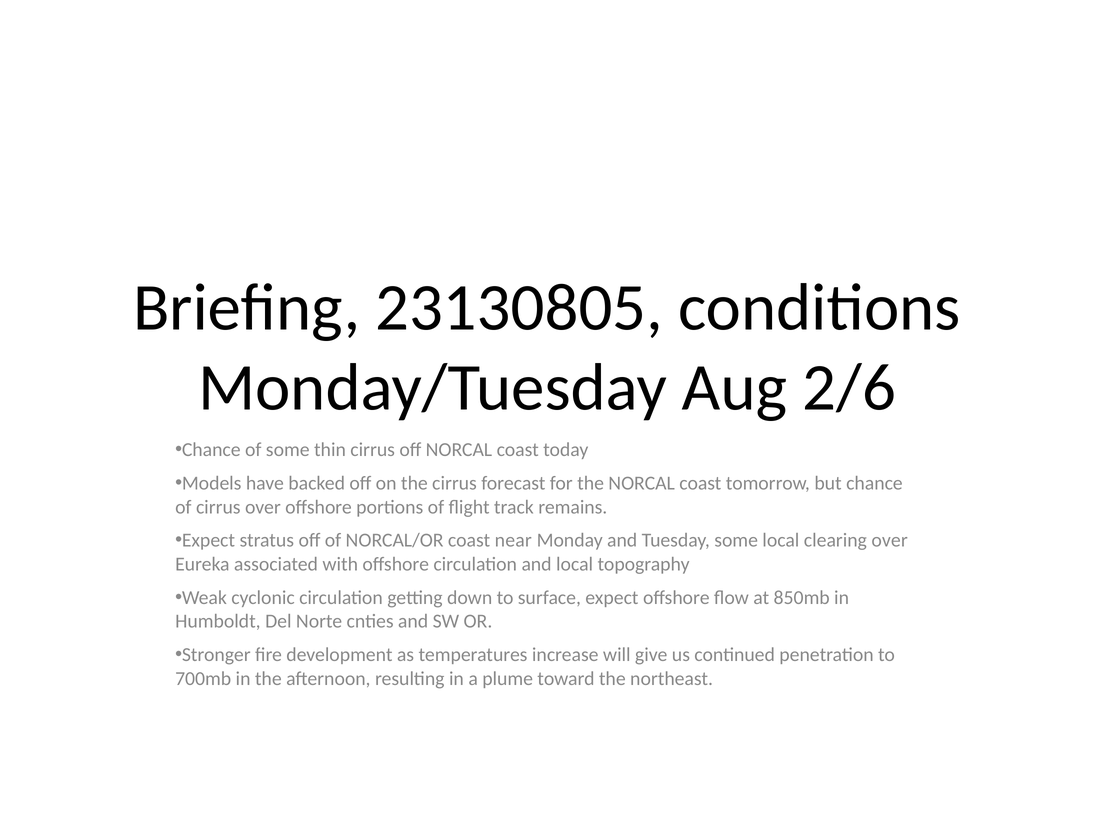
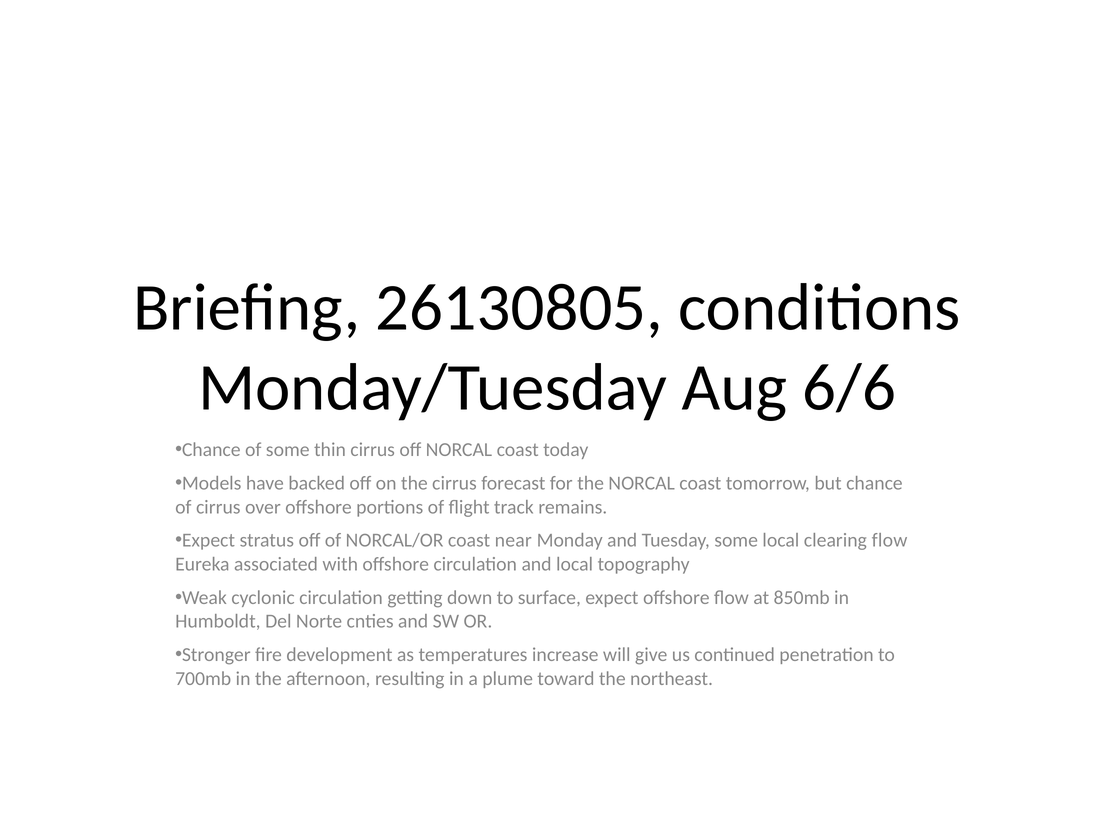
23130805: 23130805 -> 26130805
2/6: 2/6 -> 6/6
clearing over: over -> flow
